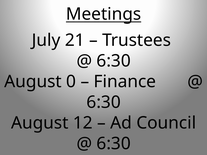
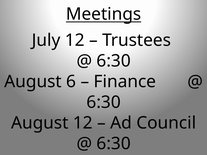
July 21: 21 -> 12
0: 0 -> 6
